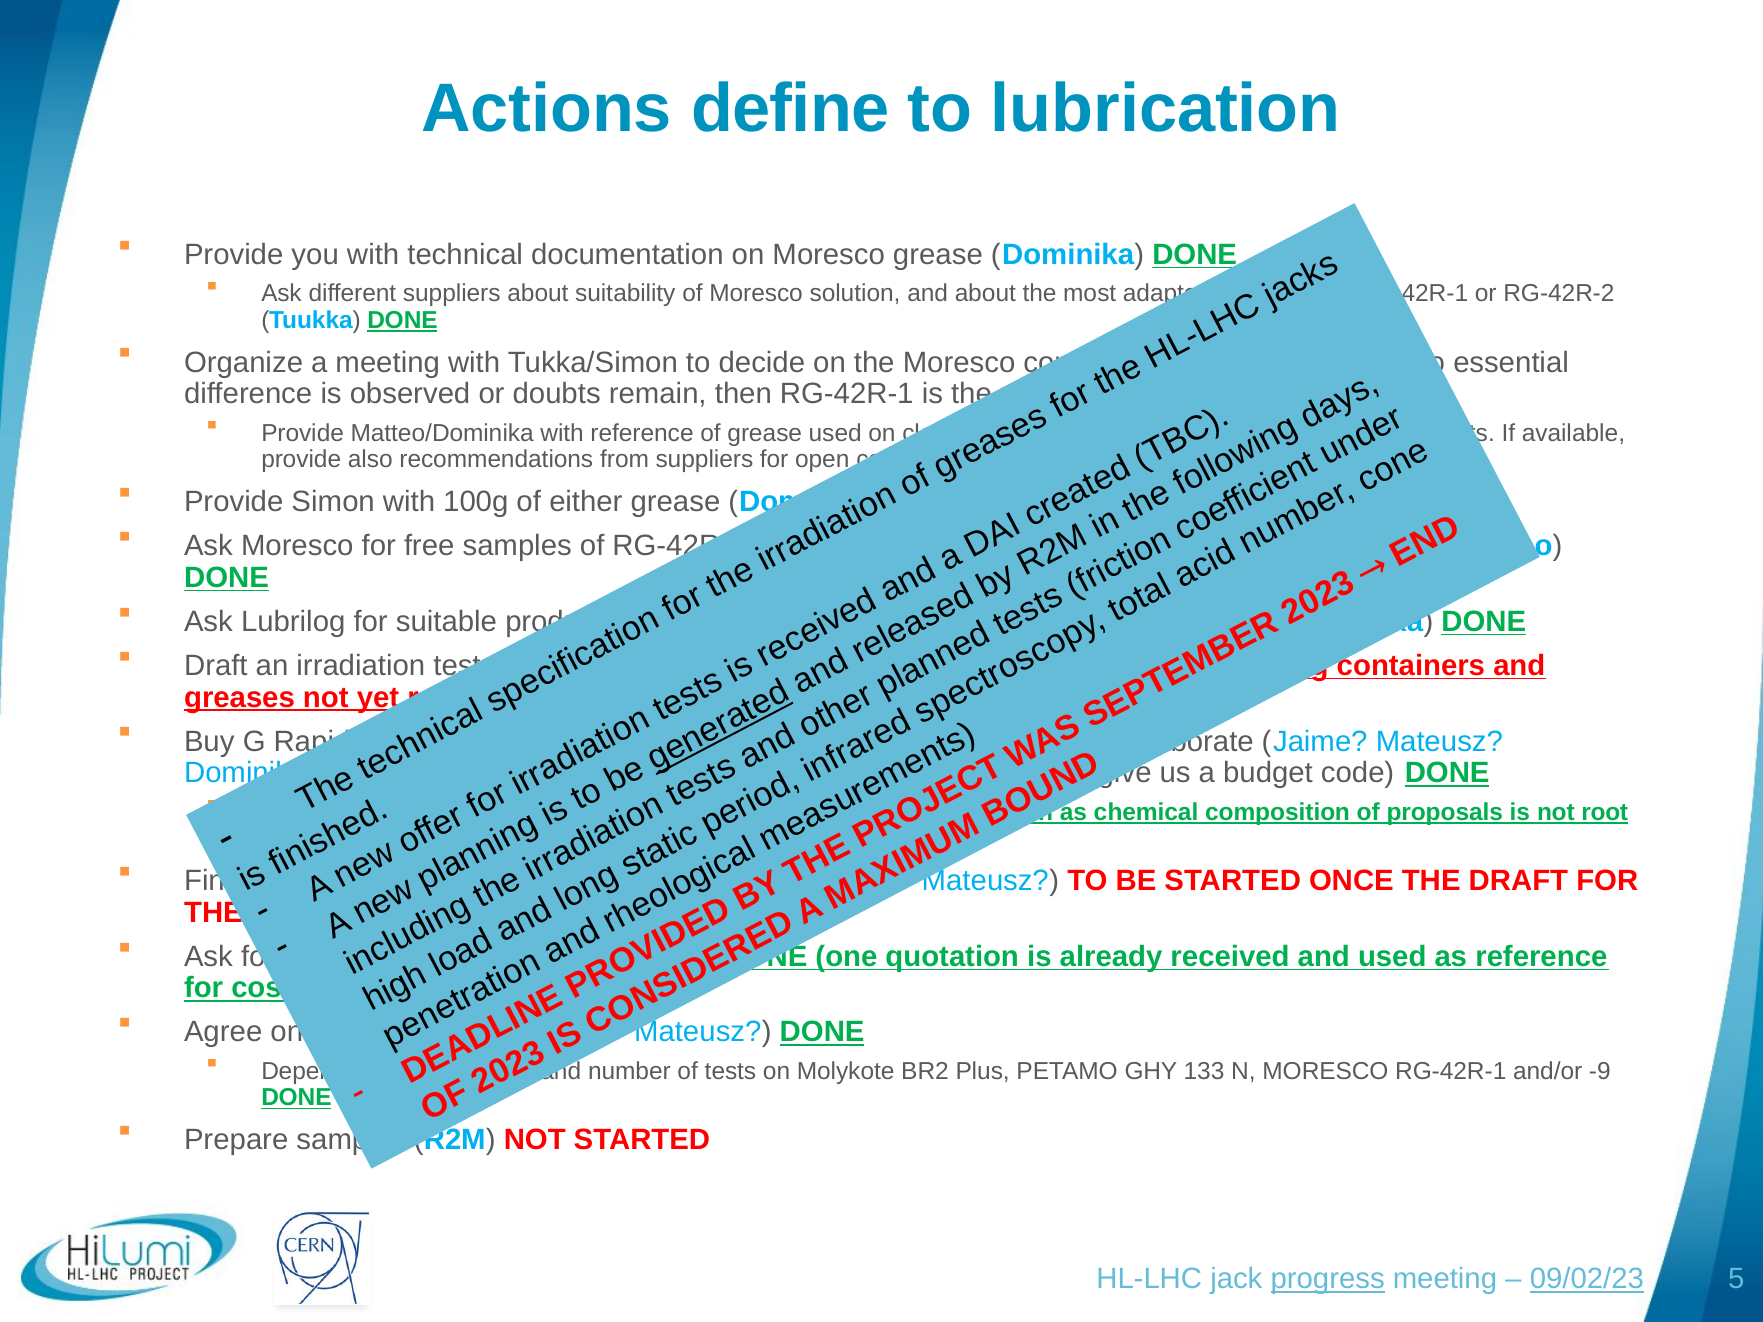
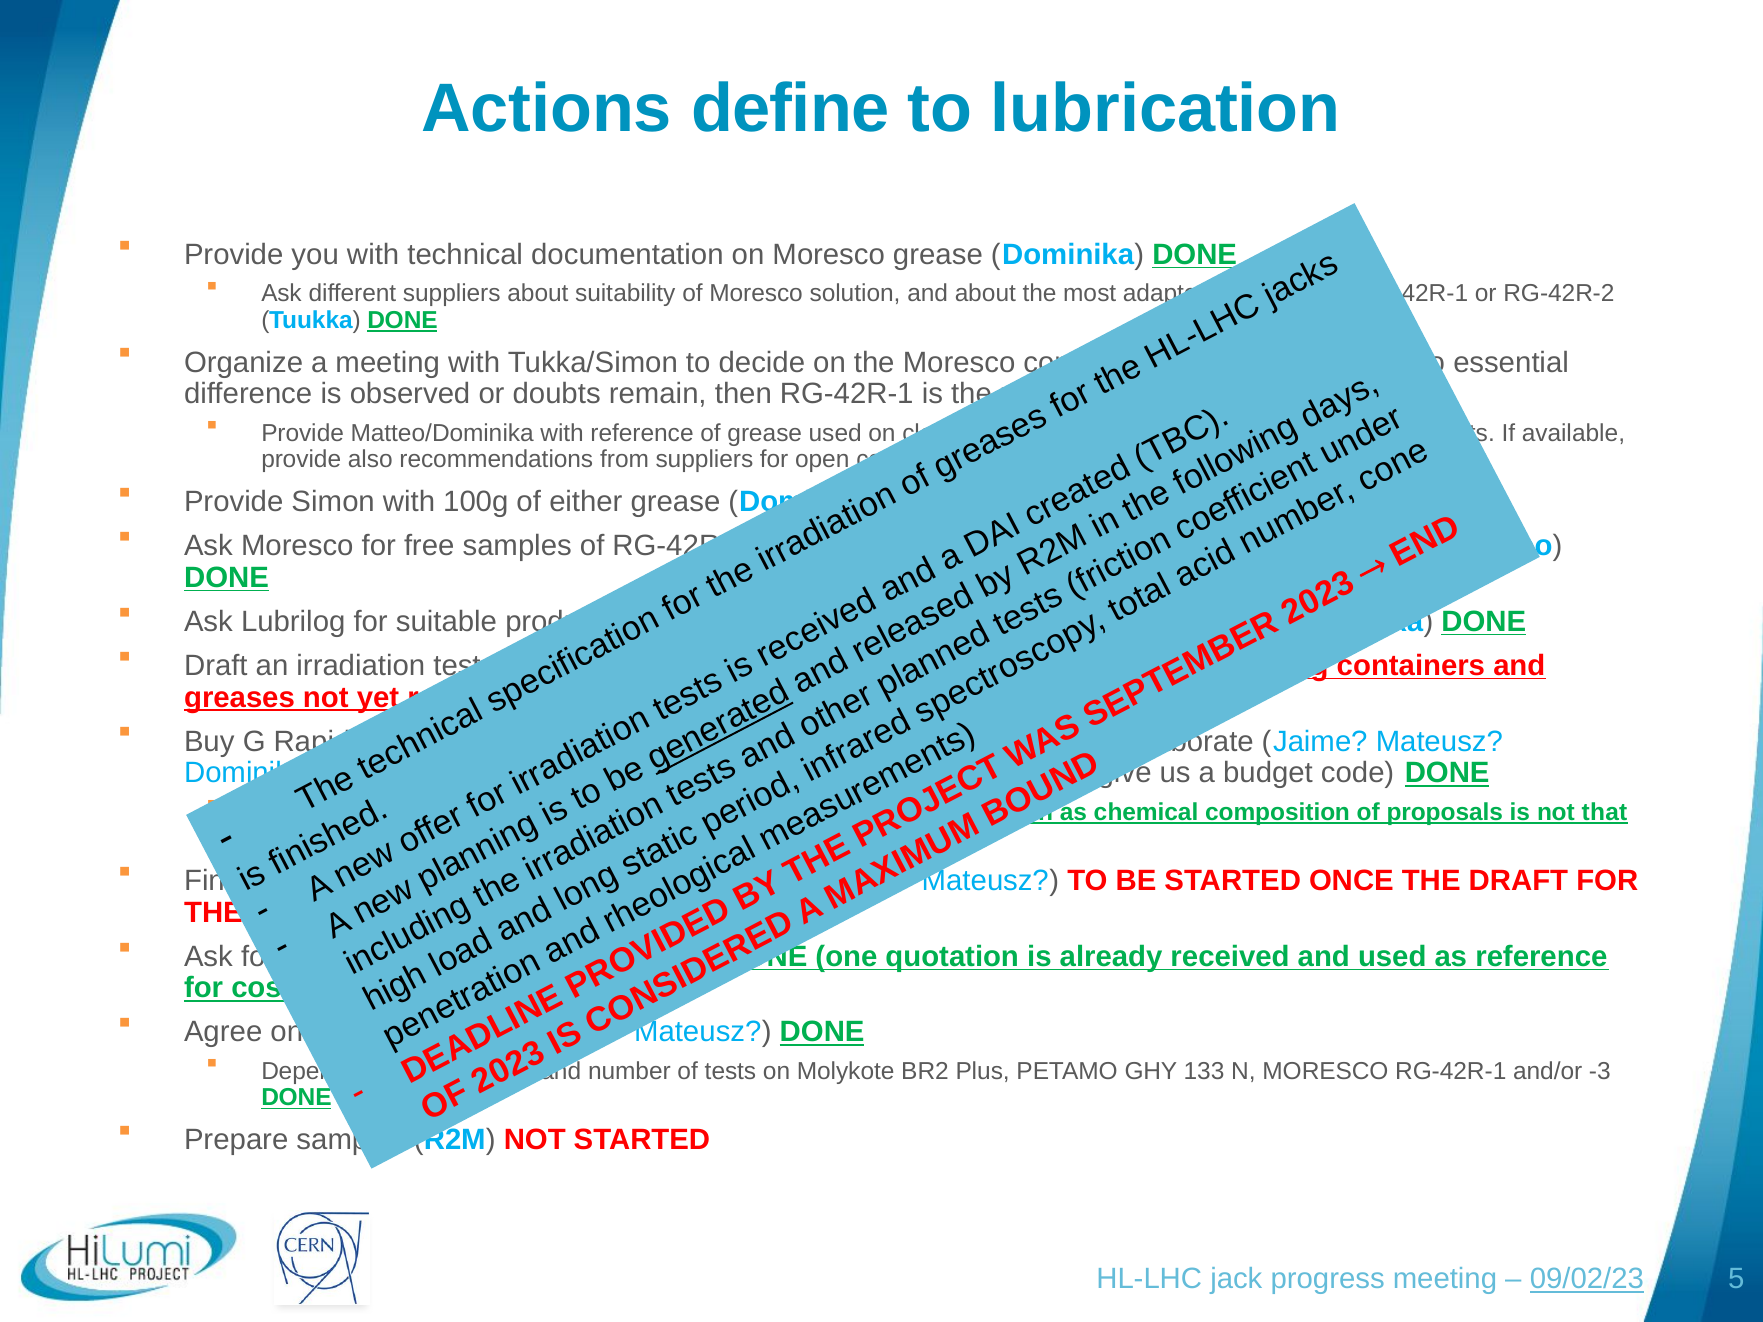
root: root -> that
-9: -9 -> -3
progress underline: present -> none
